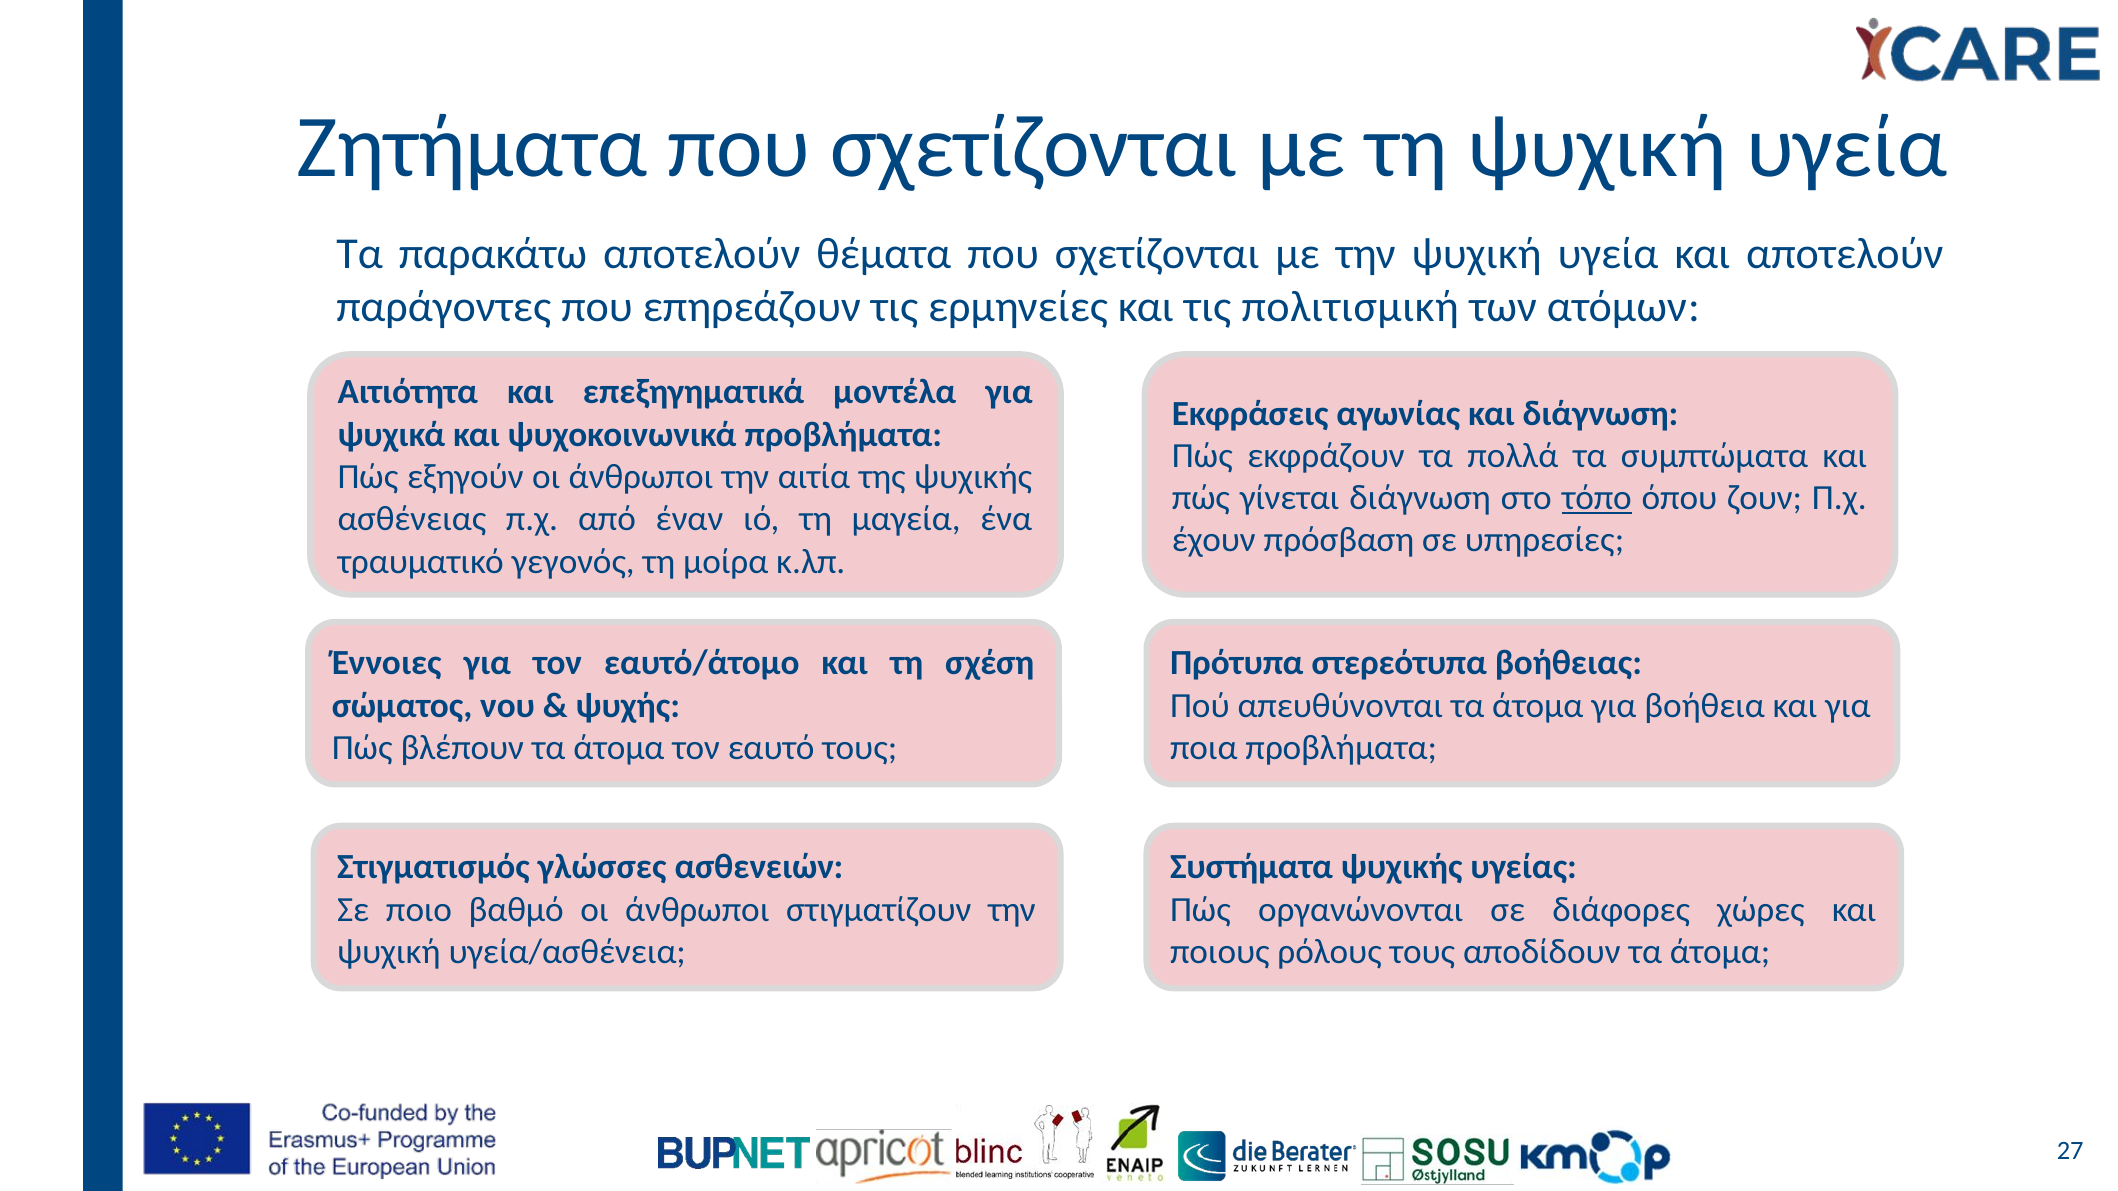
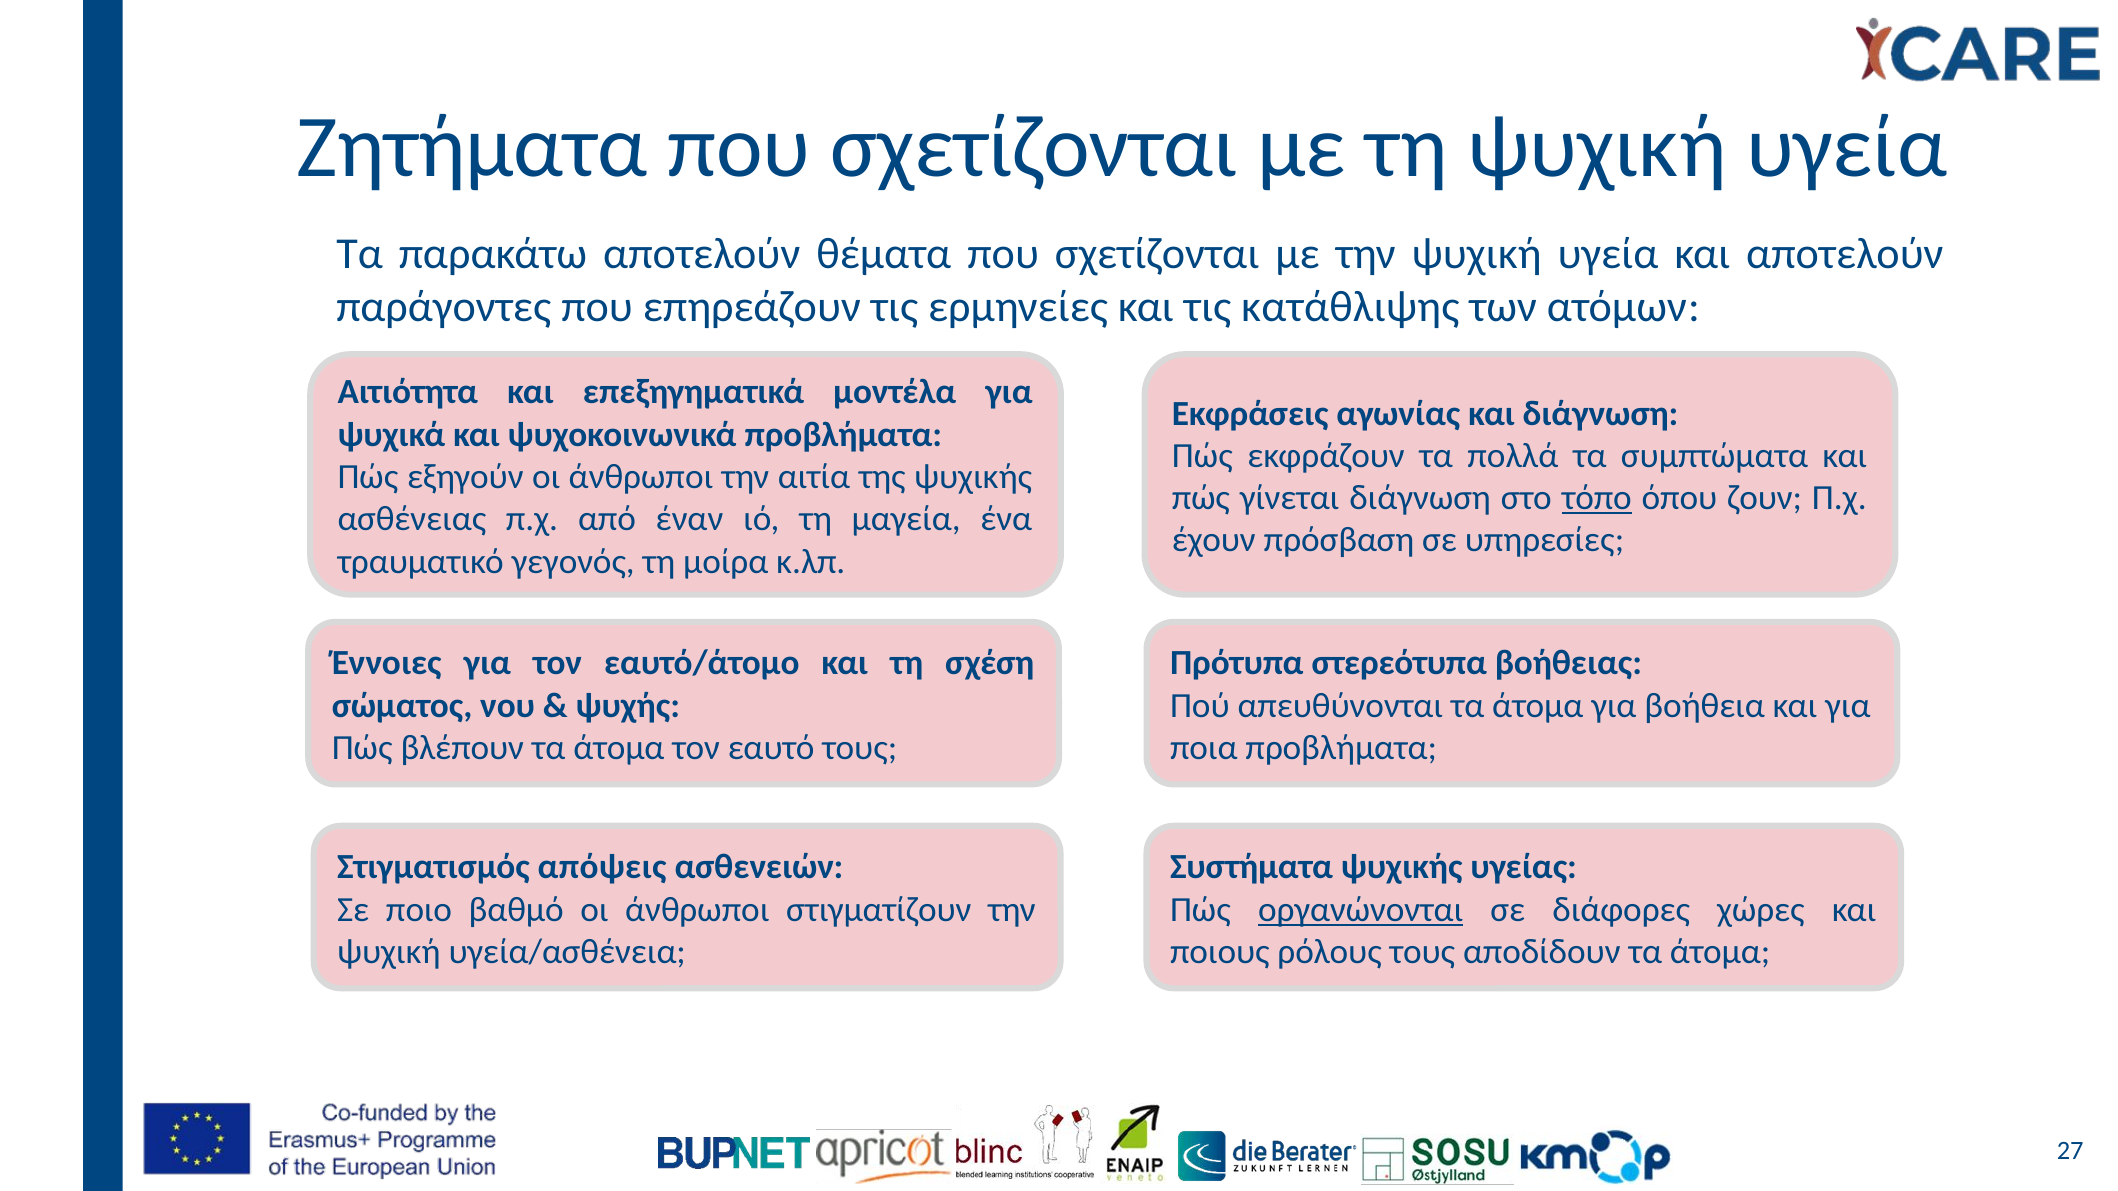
πολιτισμική: πολιτισμική -> κατάθλιψης
γλώσσες: γλώσσες -> απόψεις
οργανώνονται underline: none -> present
